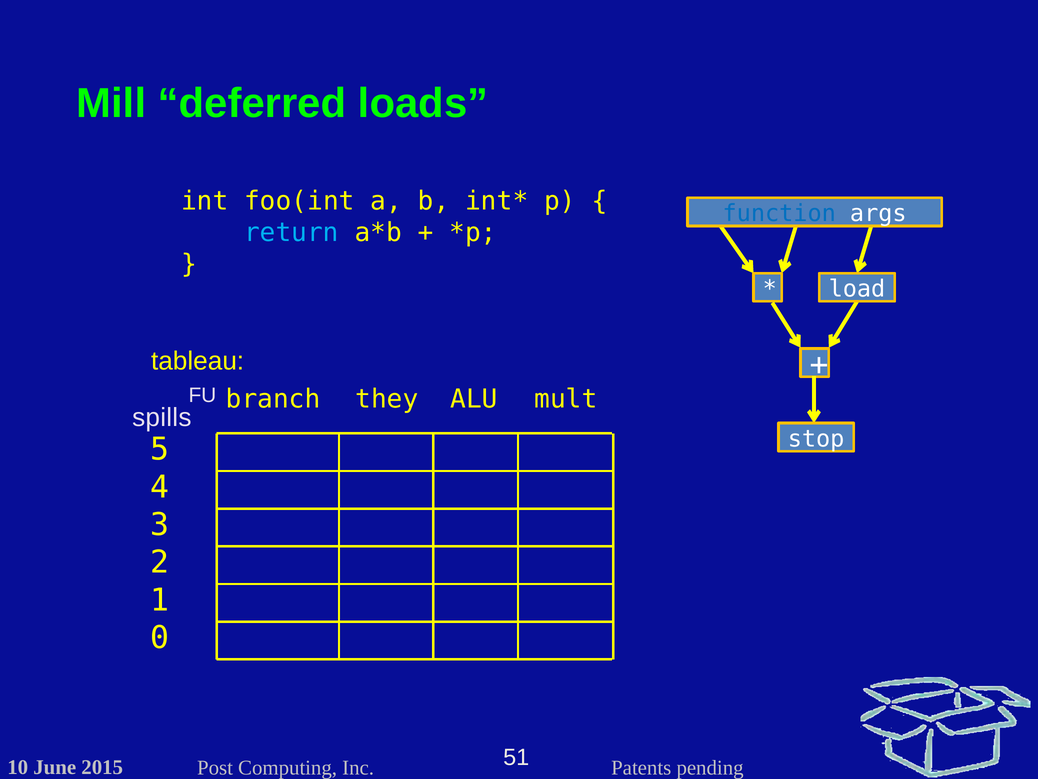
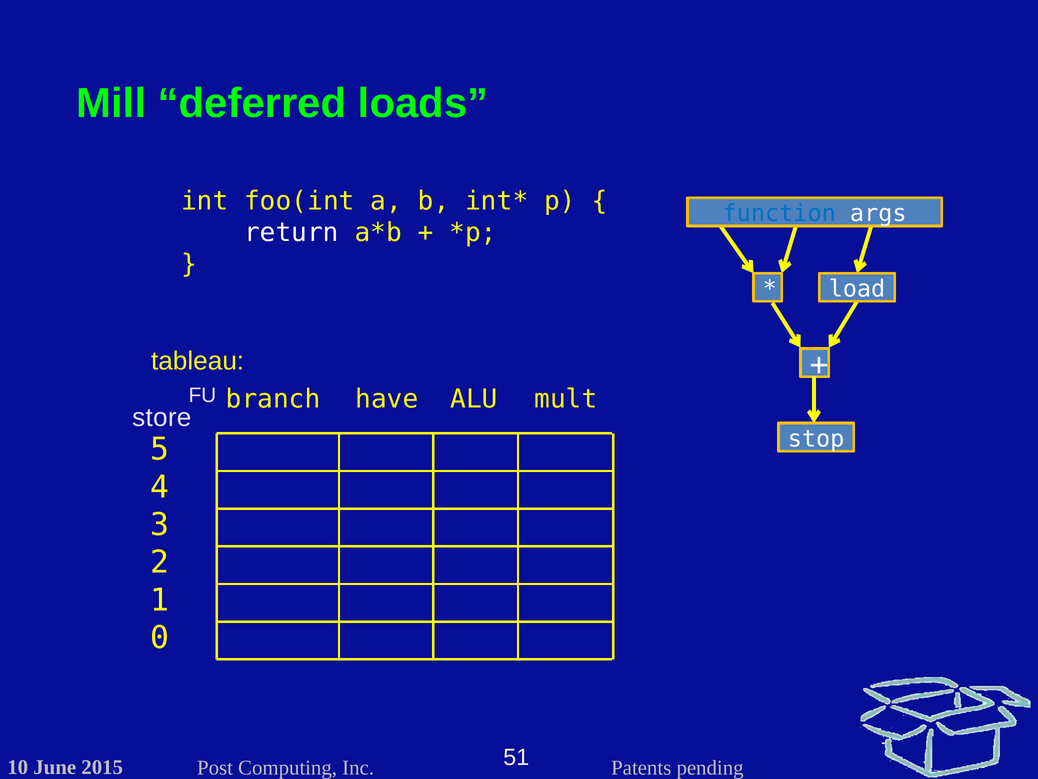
return colour: light blue -> white
they: they -> have
spills: spills -> store
